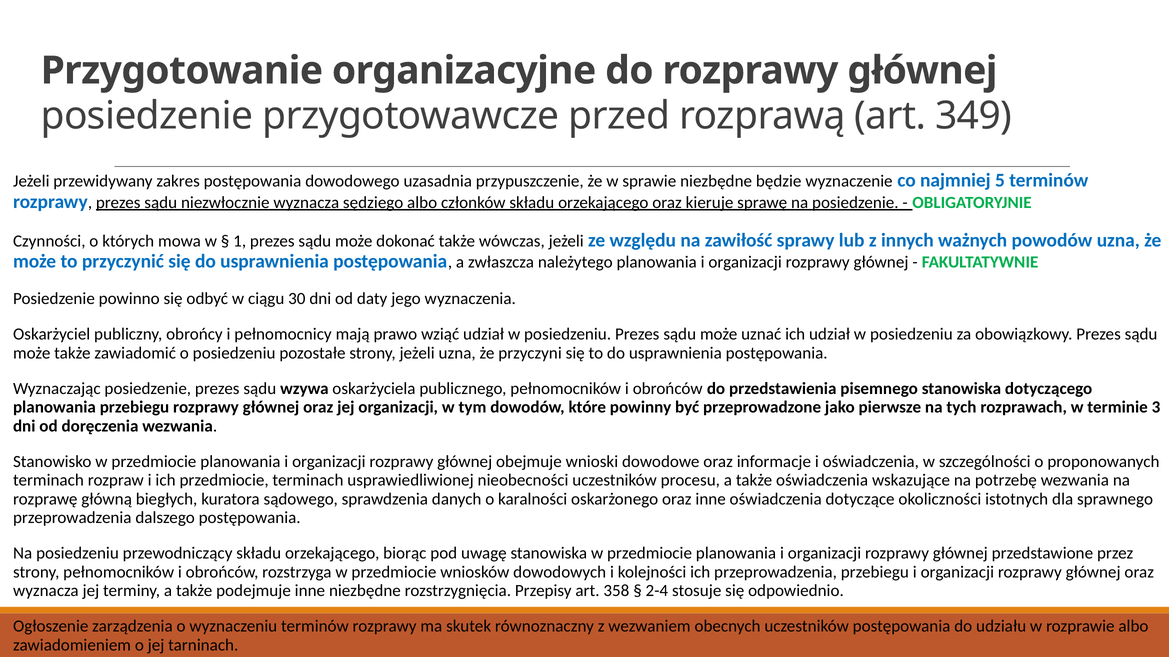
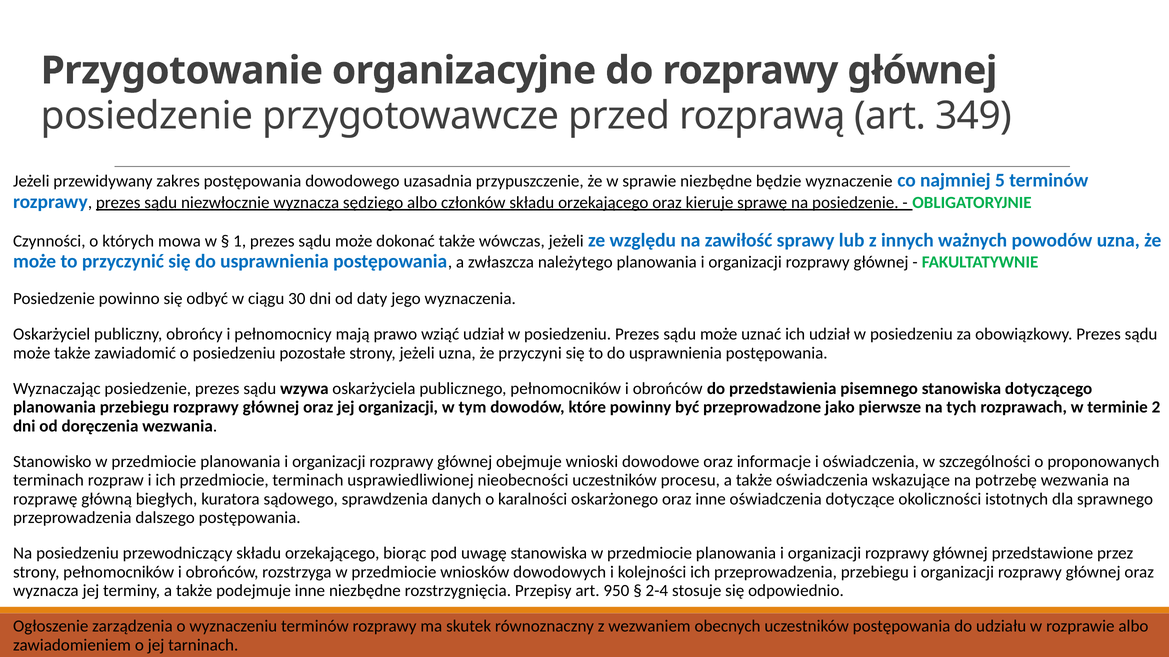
3: 3 -> 2
358: 358 -> 950
